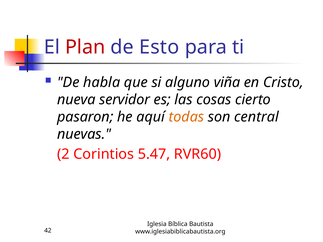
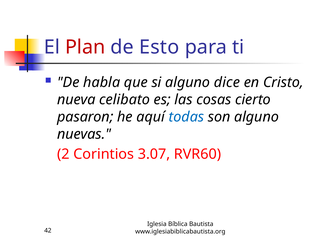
viña: viña -> dice
servidor: servidor -> celibato
todas colour: orange -> blue
son central: central -> alguno
5.47: 5.47 -> 3.07
